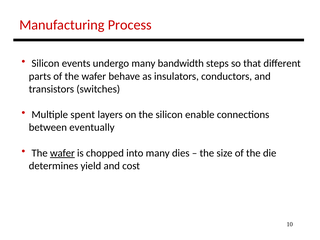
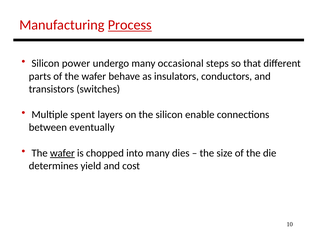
Process underline: none -> present
events: events -> power
bandwidth: bandwidth -> occasional
